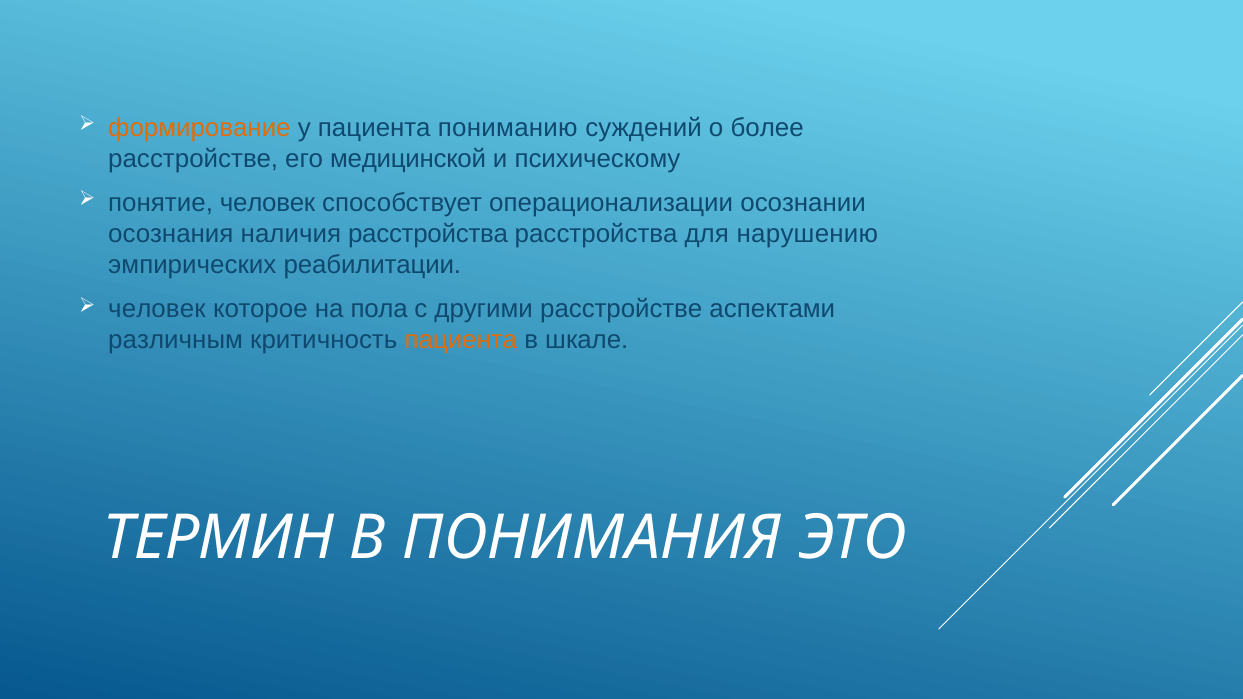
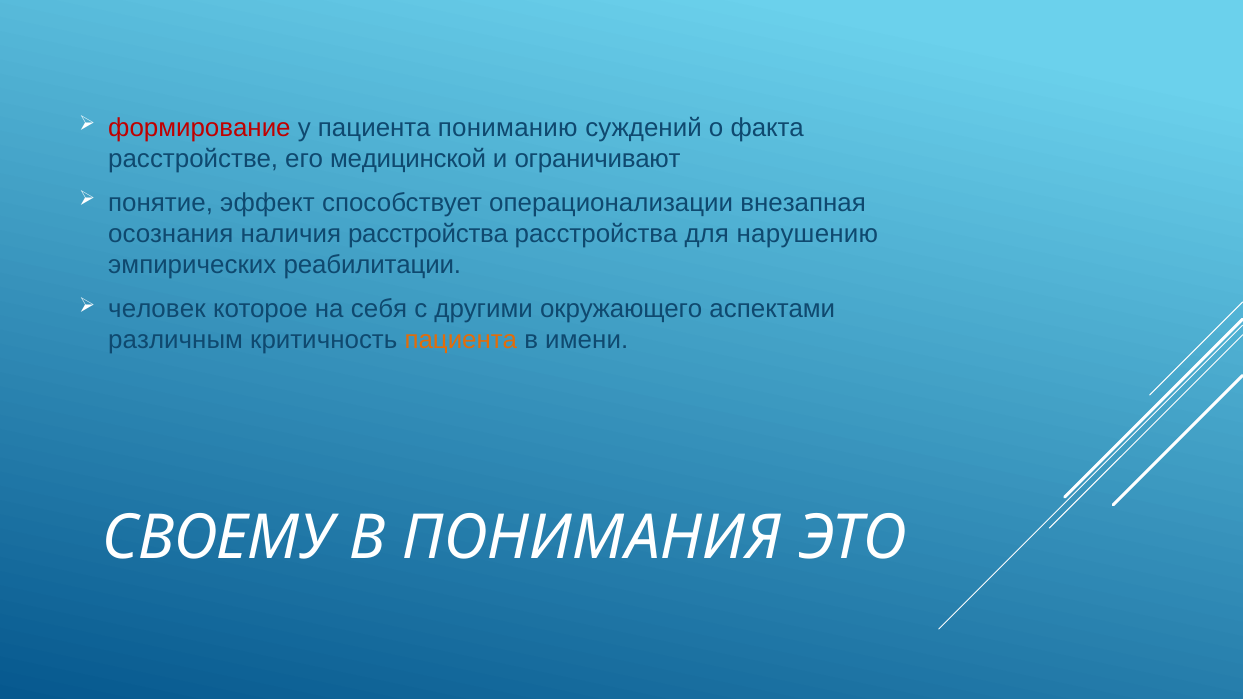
формирование colour: orange -> red
более: более -> факта
психическому: психическому -> ограничивают
понятие человек: человек -> эффект
осознании: осознании -> внезапная
пола: пола -> себя
другими расстройстве: расстройстве -> окружающего
шкале: шкале -> имени
ТЕРМИН: ТЕРМИН -> СВОЕМУ
